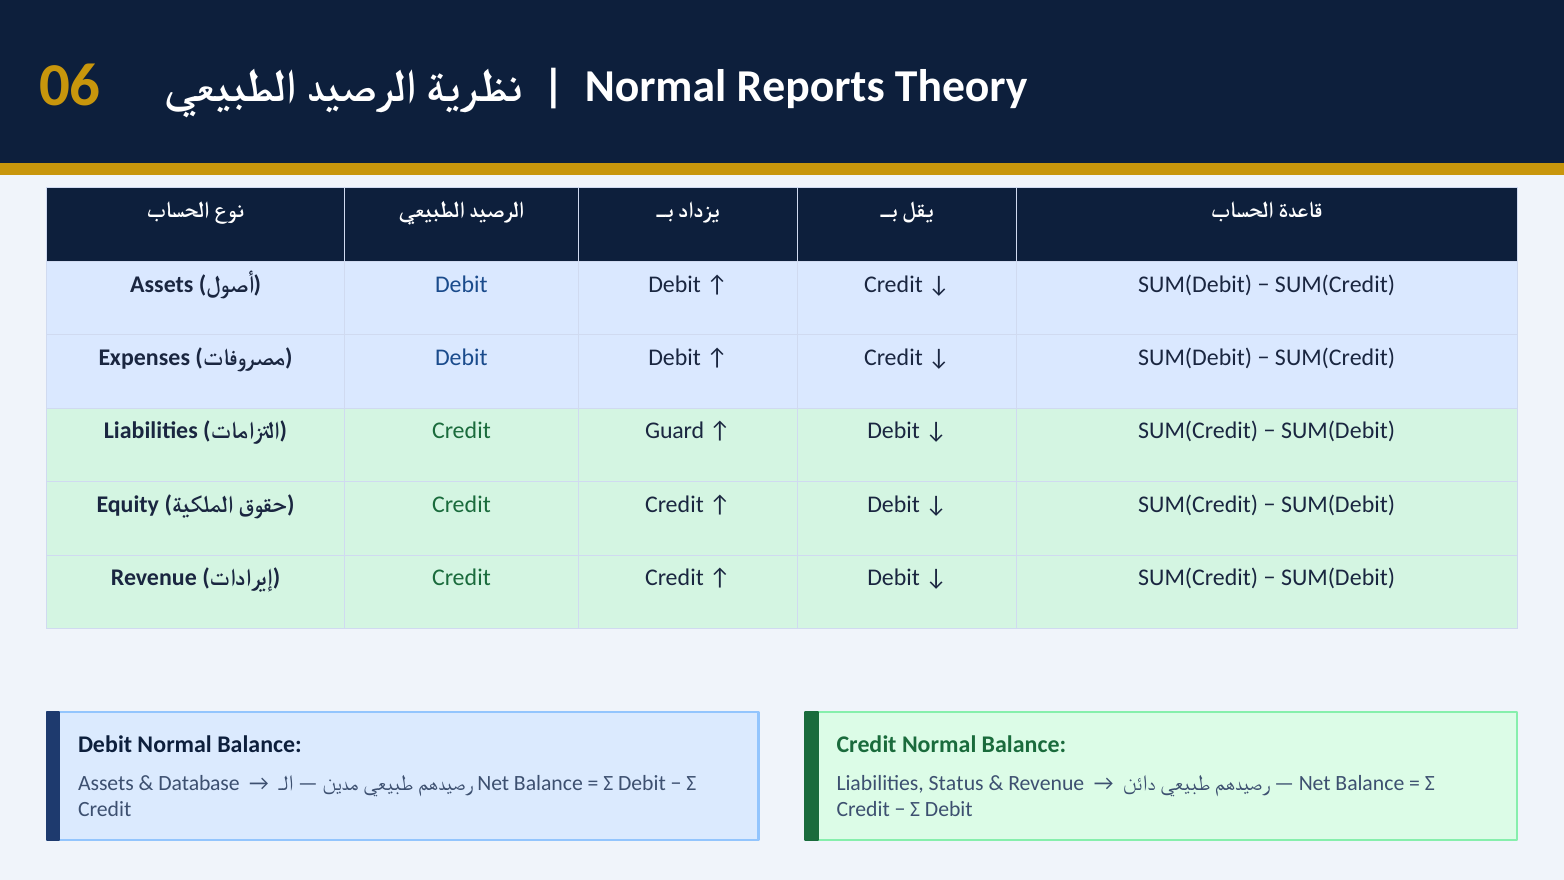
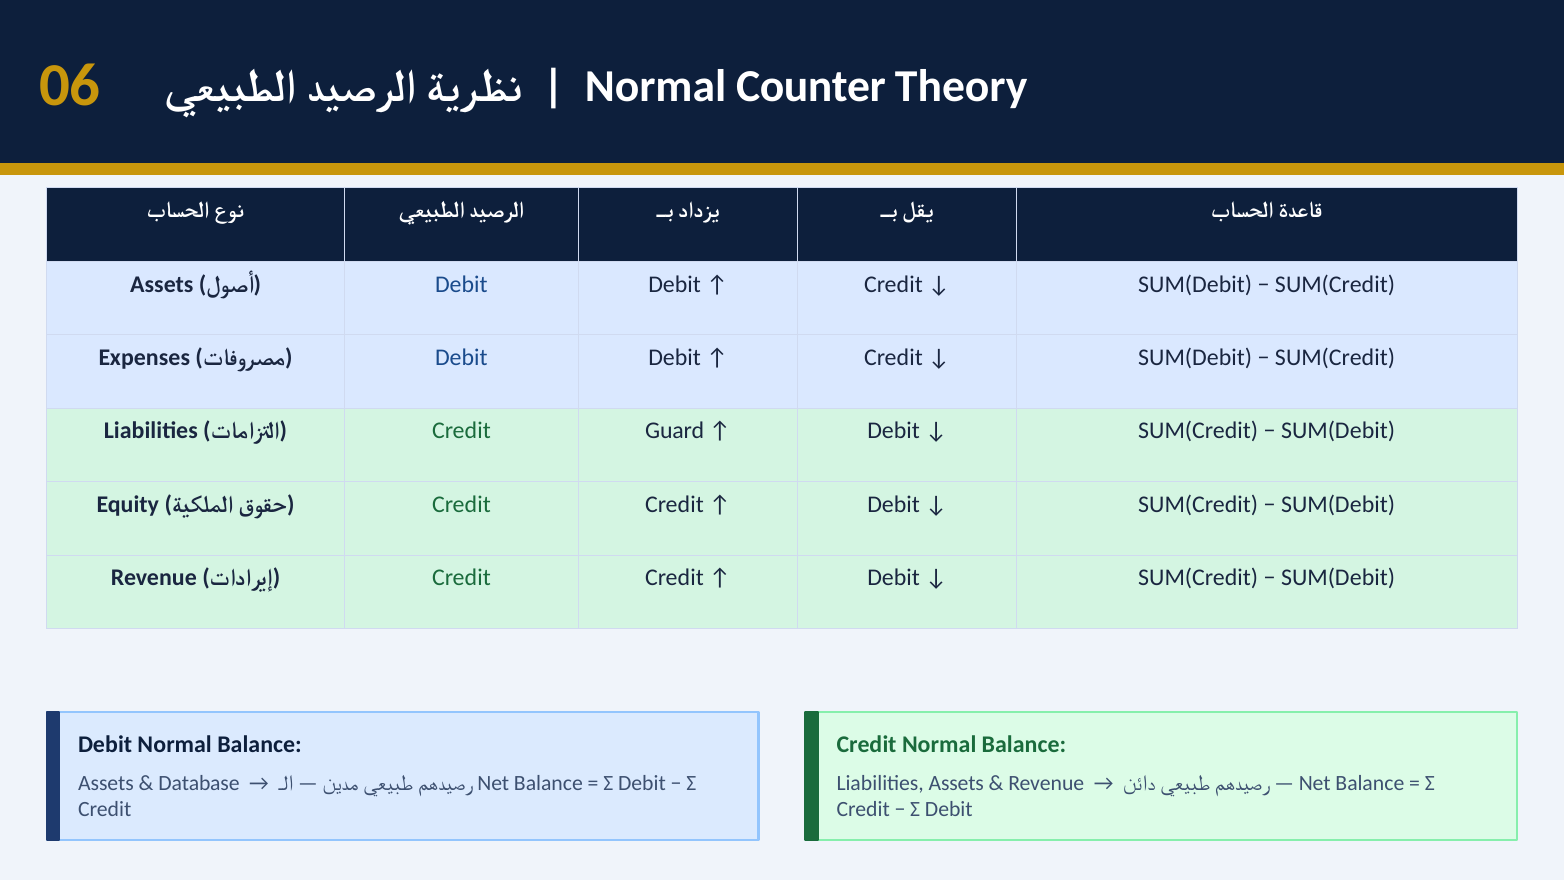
Reports: Reports -> Counter
Liabilities Status: Status -> Assets
